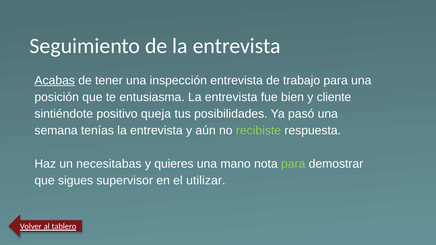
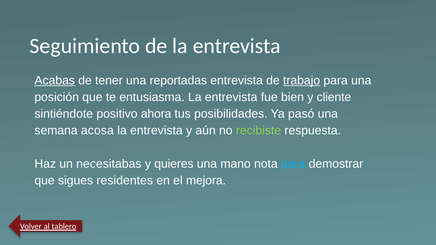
inspección: inspección -> reportadas
trabajo underline: none -> present
queja: queja -> ahora
tenías: tenías -> acosa
para at (293, 164) colour: light green -> light blue
supervisor: supervisor -> residentes
utilizar: utilizar -> mejora
